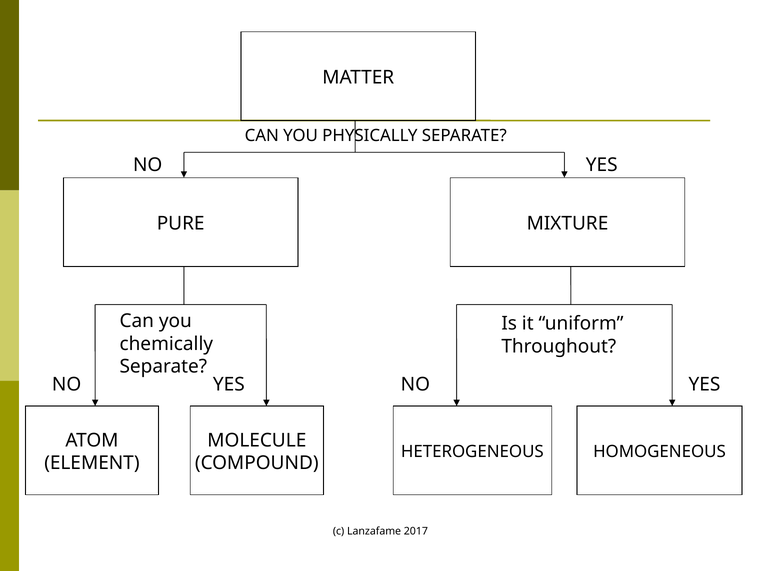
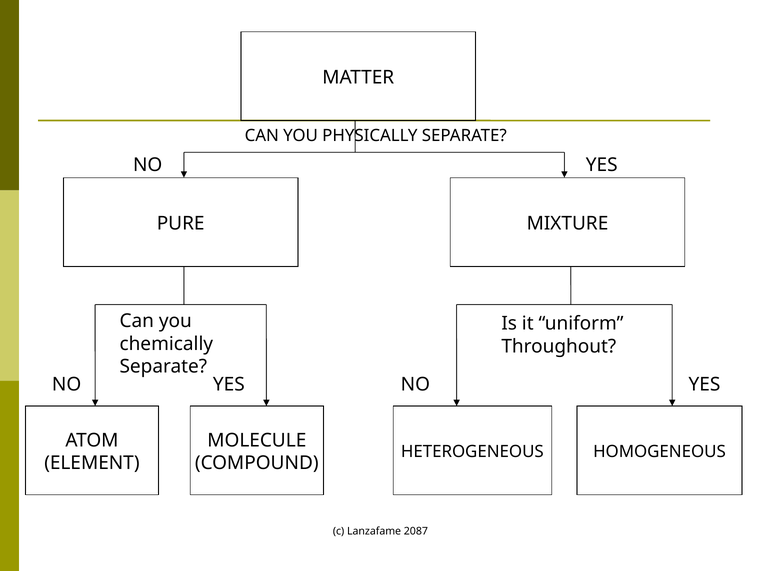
2017: 2017 -> 2087
